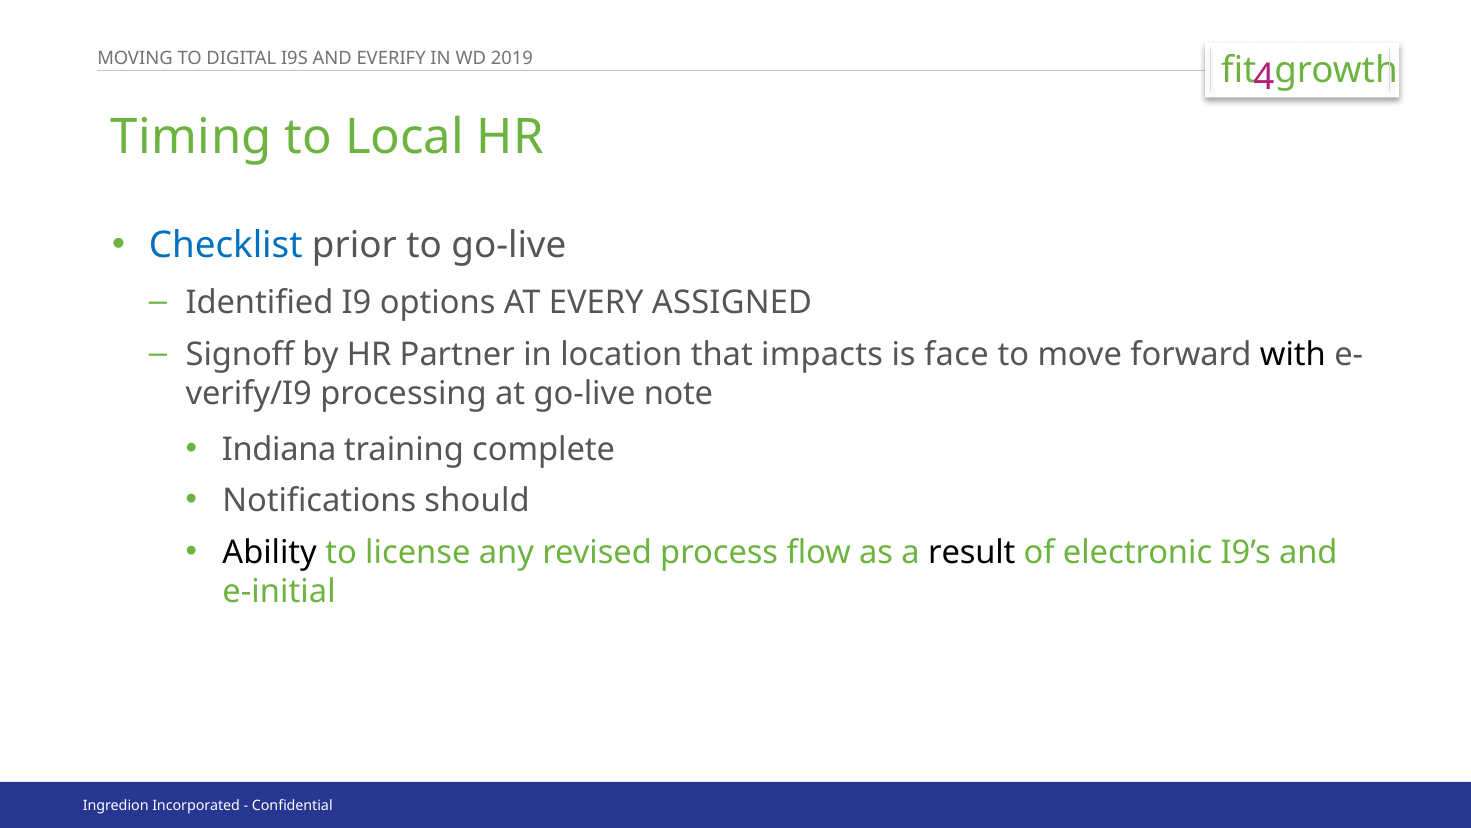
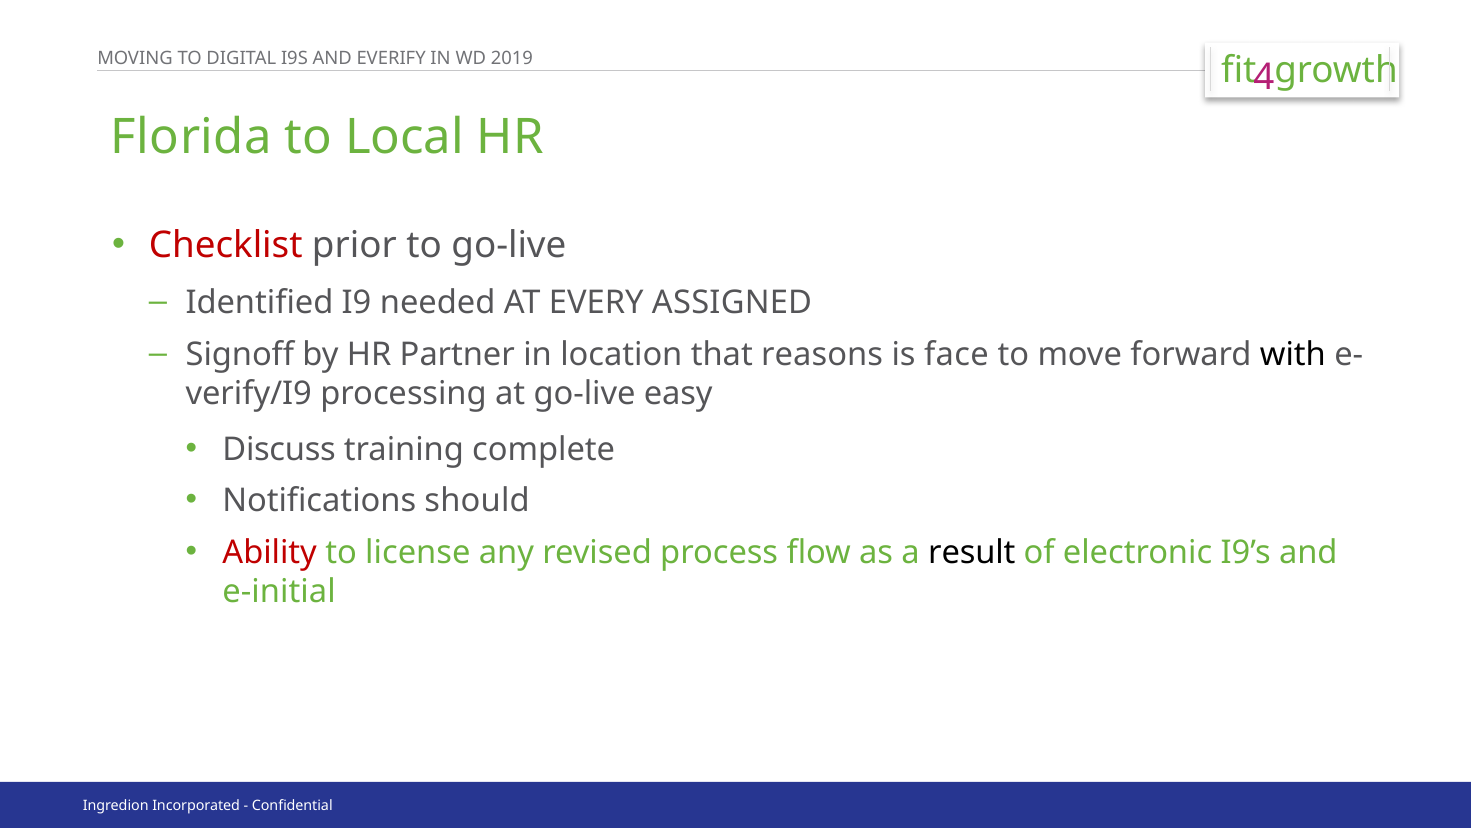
Timing: Timing -> Florida
Checklist colour: blue -> red
options: options -> needed
impacts: impacts -> reasons
note: note -> easy
Indiana: Indiana -> Discuss
Ability colour: black -> red
